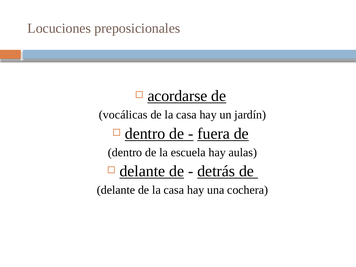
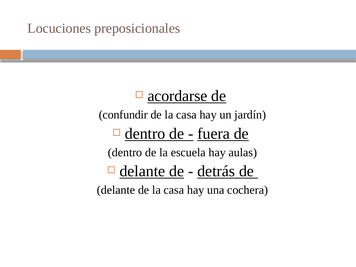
vocálicas: vocálicas -> confundir
